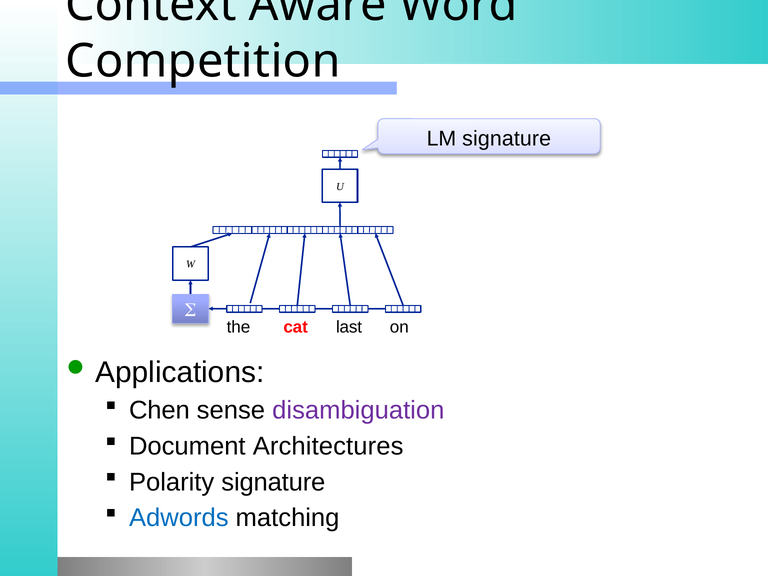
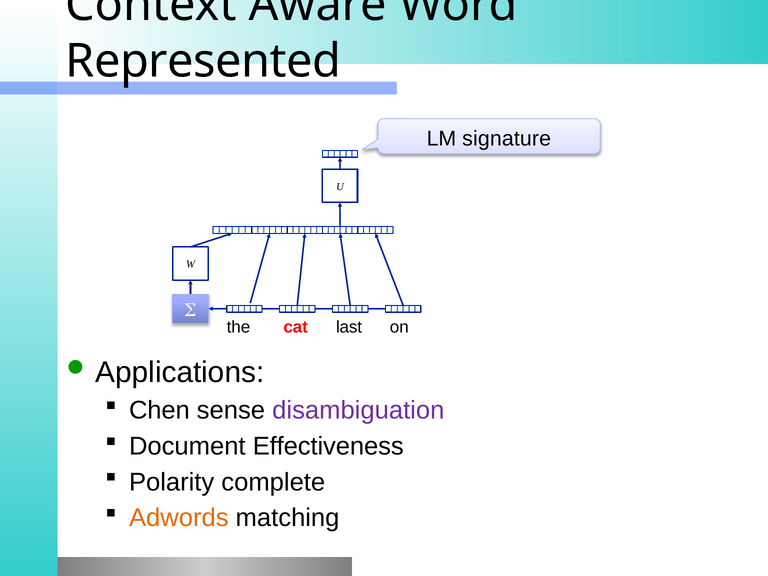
Competition: Competition -> Represented
Architectures: Architectures -> Effectiveness
Polarity signature: signature -> complete
Adwords colour: blue -> orange
